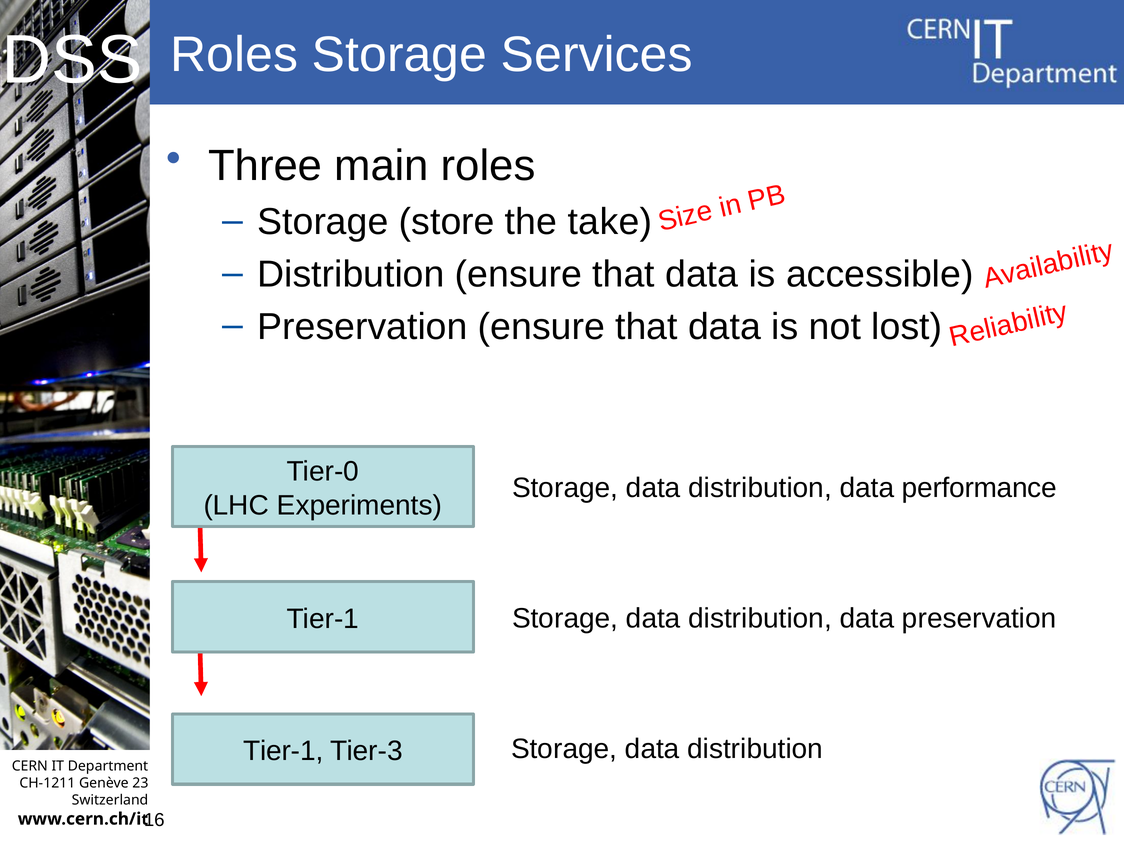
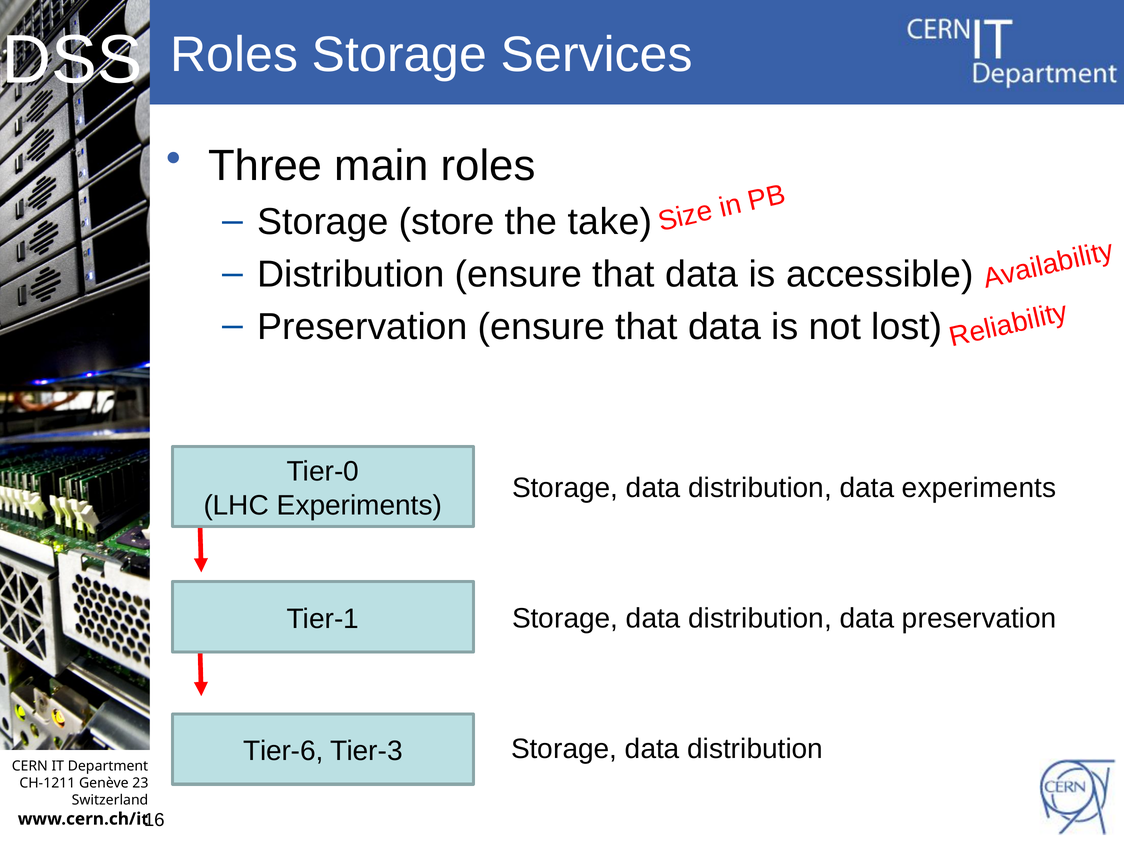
data performance: performance -> experiments
Tier-1 at (283, 751): Tier-1 -> Tier-6
